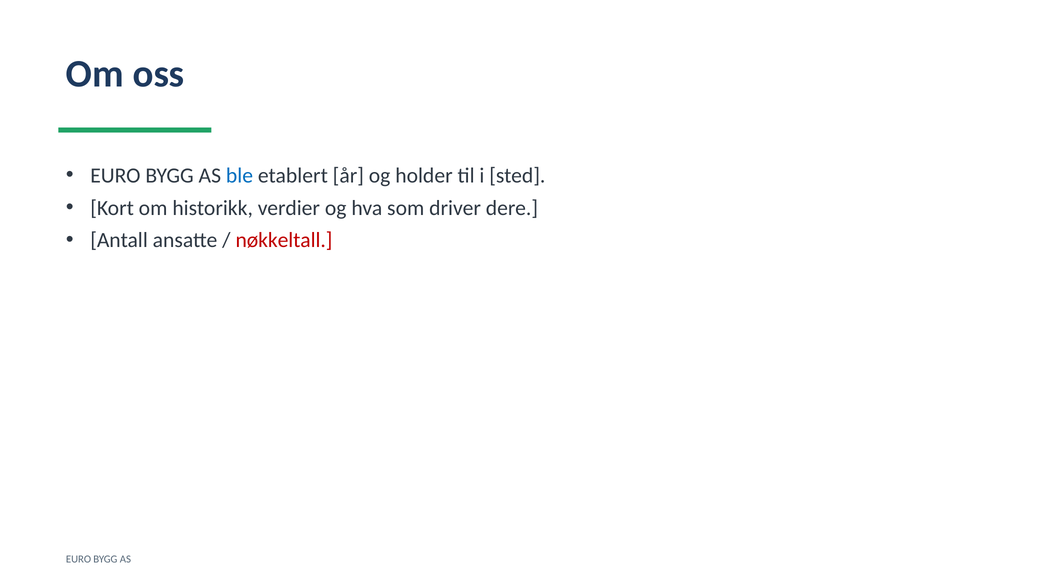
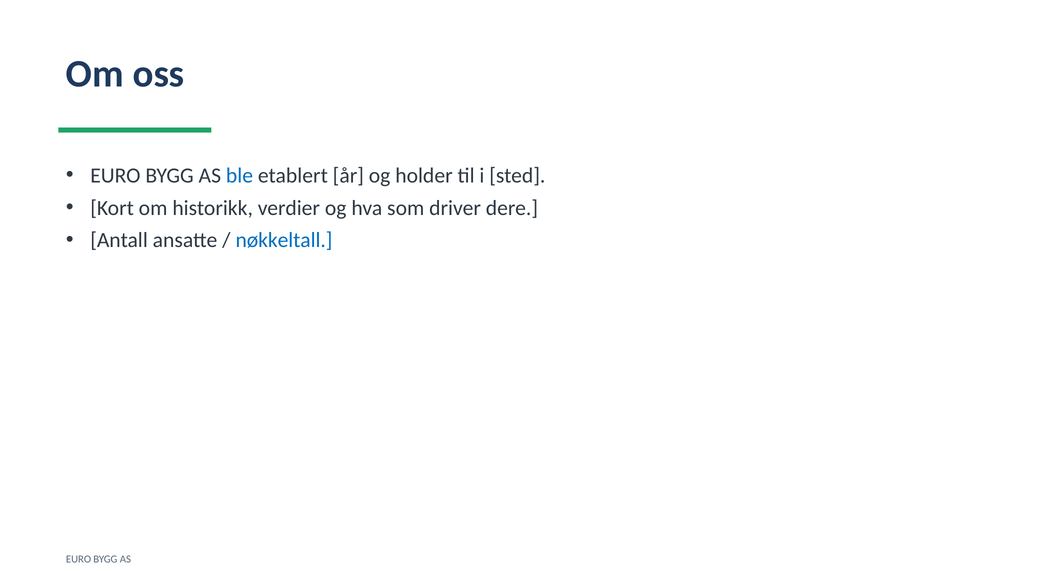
nøkkeltall colour: red -> blue
